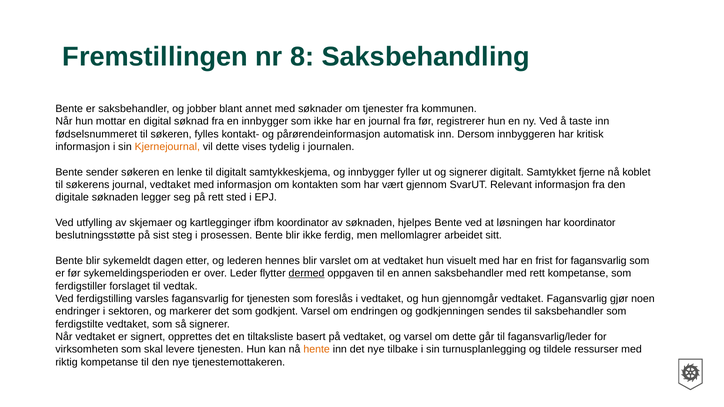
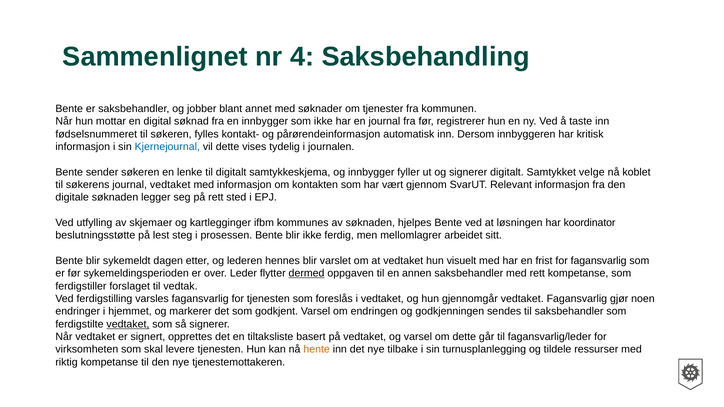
Fremstillingen: Fremstillingen -> Sammenlignet
8: 8 -> 4
Kjernejournal colour: orange -> blue
fjerne: fjerne -> velge
ifbm koordinator: koordinator -> kommunes
sist: sist -> lest
sektoren: sektoren -> hjemmet
vedtaket at (128, 324) underline: none -> present
